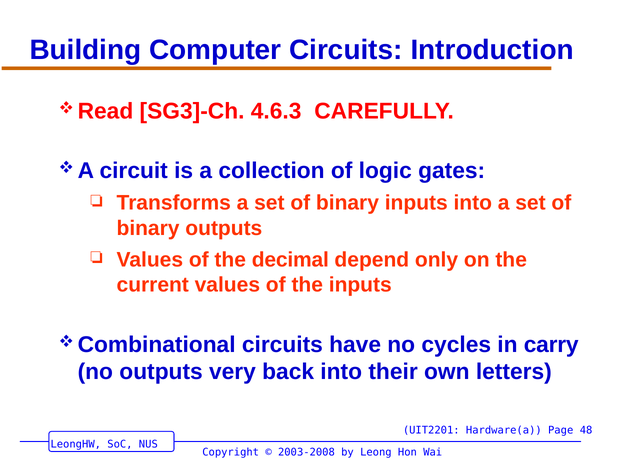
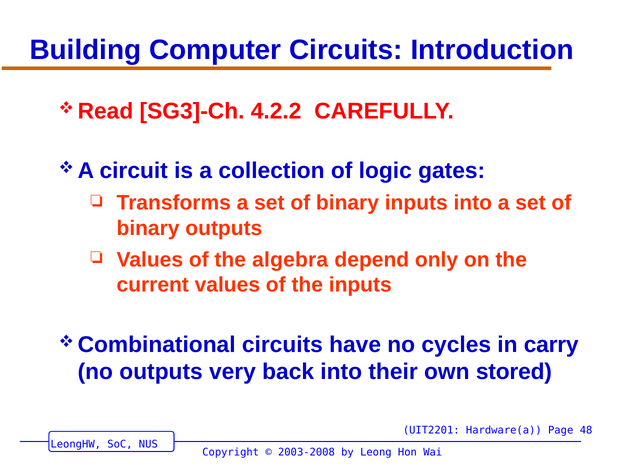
4.6.3: 4.6.3 -> 4.2.2
decimal: decimal -> algebra
letters: letters -> stored
